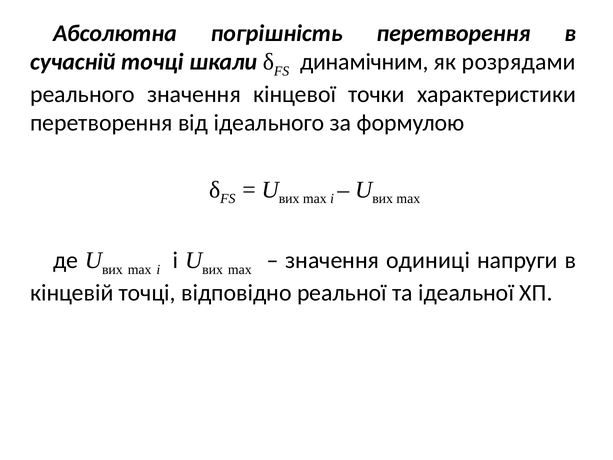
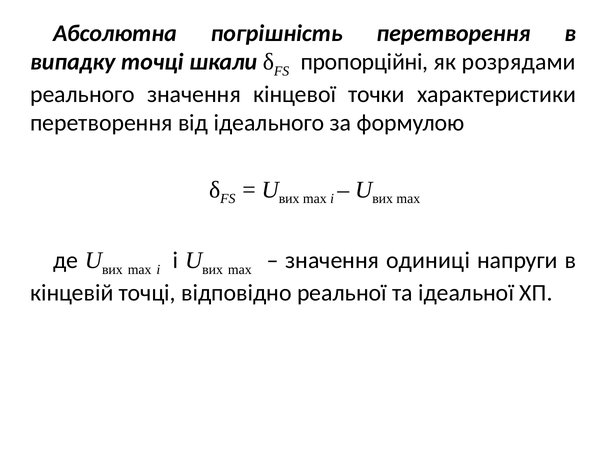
сучасній: сучасній -> випадку
динамічним: динамічним -> пропорційні
